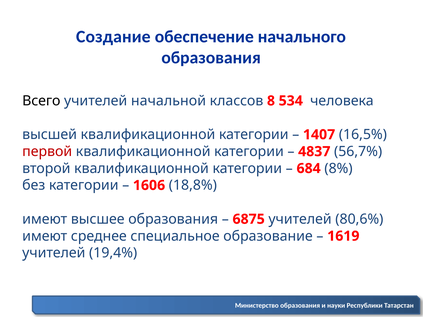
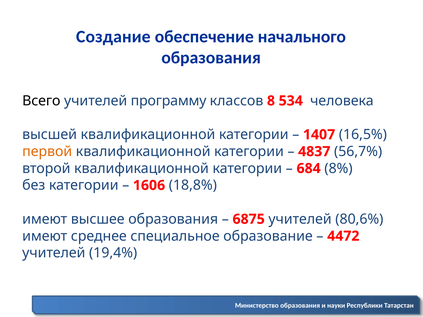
начальной: начальной -> программу
первой colour: red -> orange
1619: 1619 -> 4472
